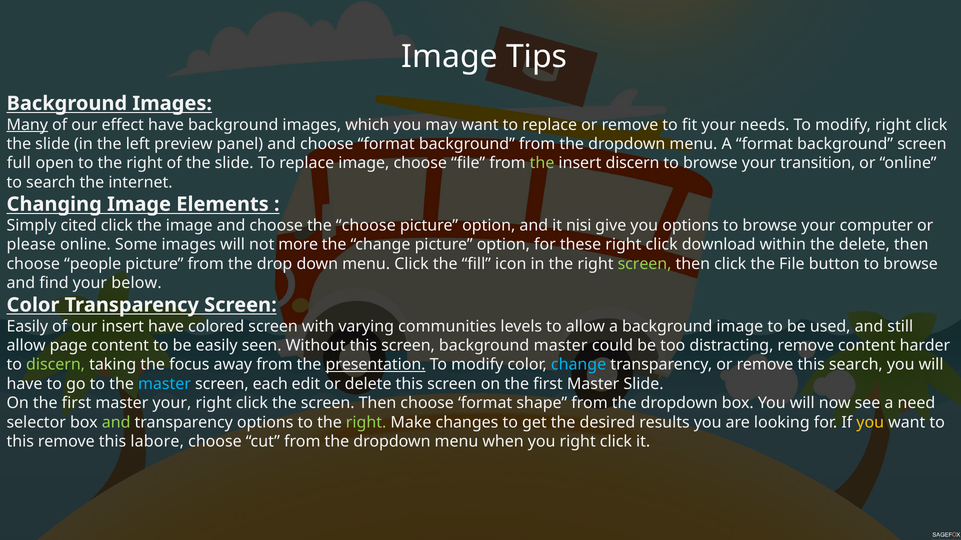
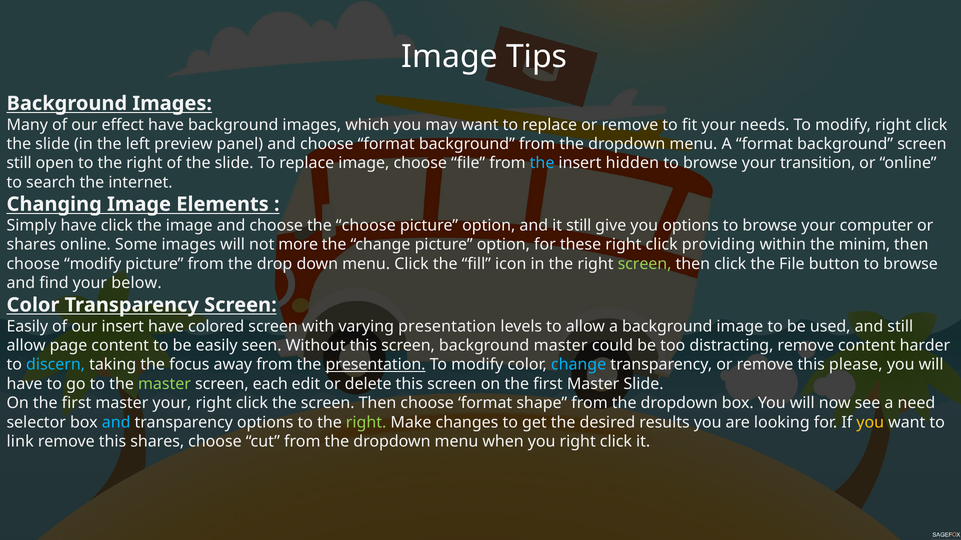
Many underline: present -> none
full at (19, 163): full -> still
the at (542, 163) colour: light green -> light blue
insert discern: discern -> hidden
Simply cited: cited -> have
it nisi: nisi -> still
please at (31, 245): please -> shares
download: download -> providing
the delete: delete -> minim
choose people: people -> modify
varying communities: communities -> presentation
discern at (56, 365) colour: light green -> light blue
this search: search -> please
master at (165, 384) colour: light blue -> light green
and at (116, 423) colour: light green -> light blue
this at (20, 442): this -> link
this labore: labore -> shares
